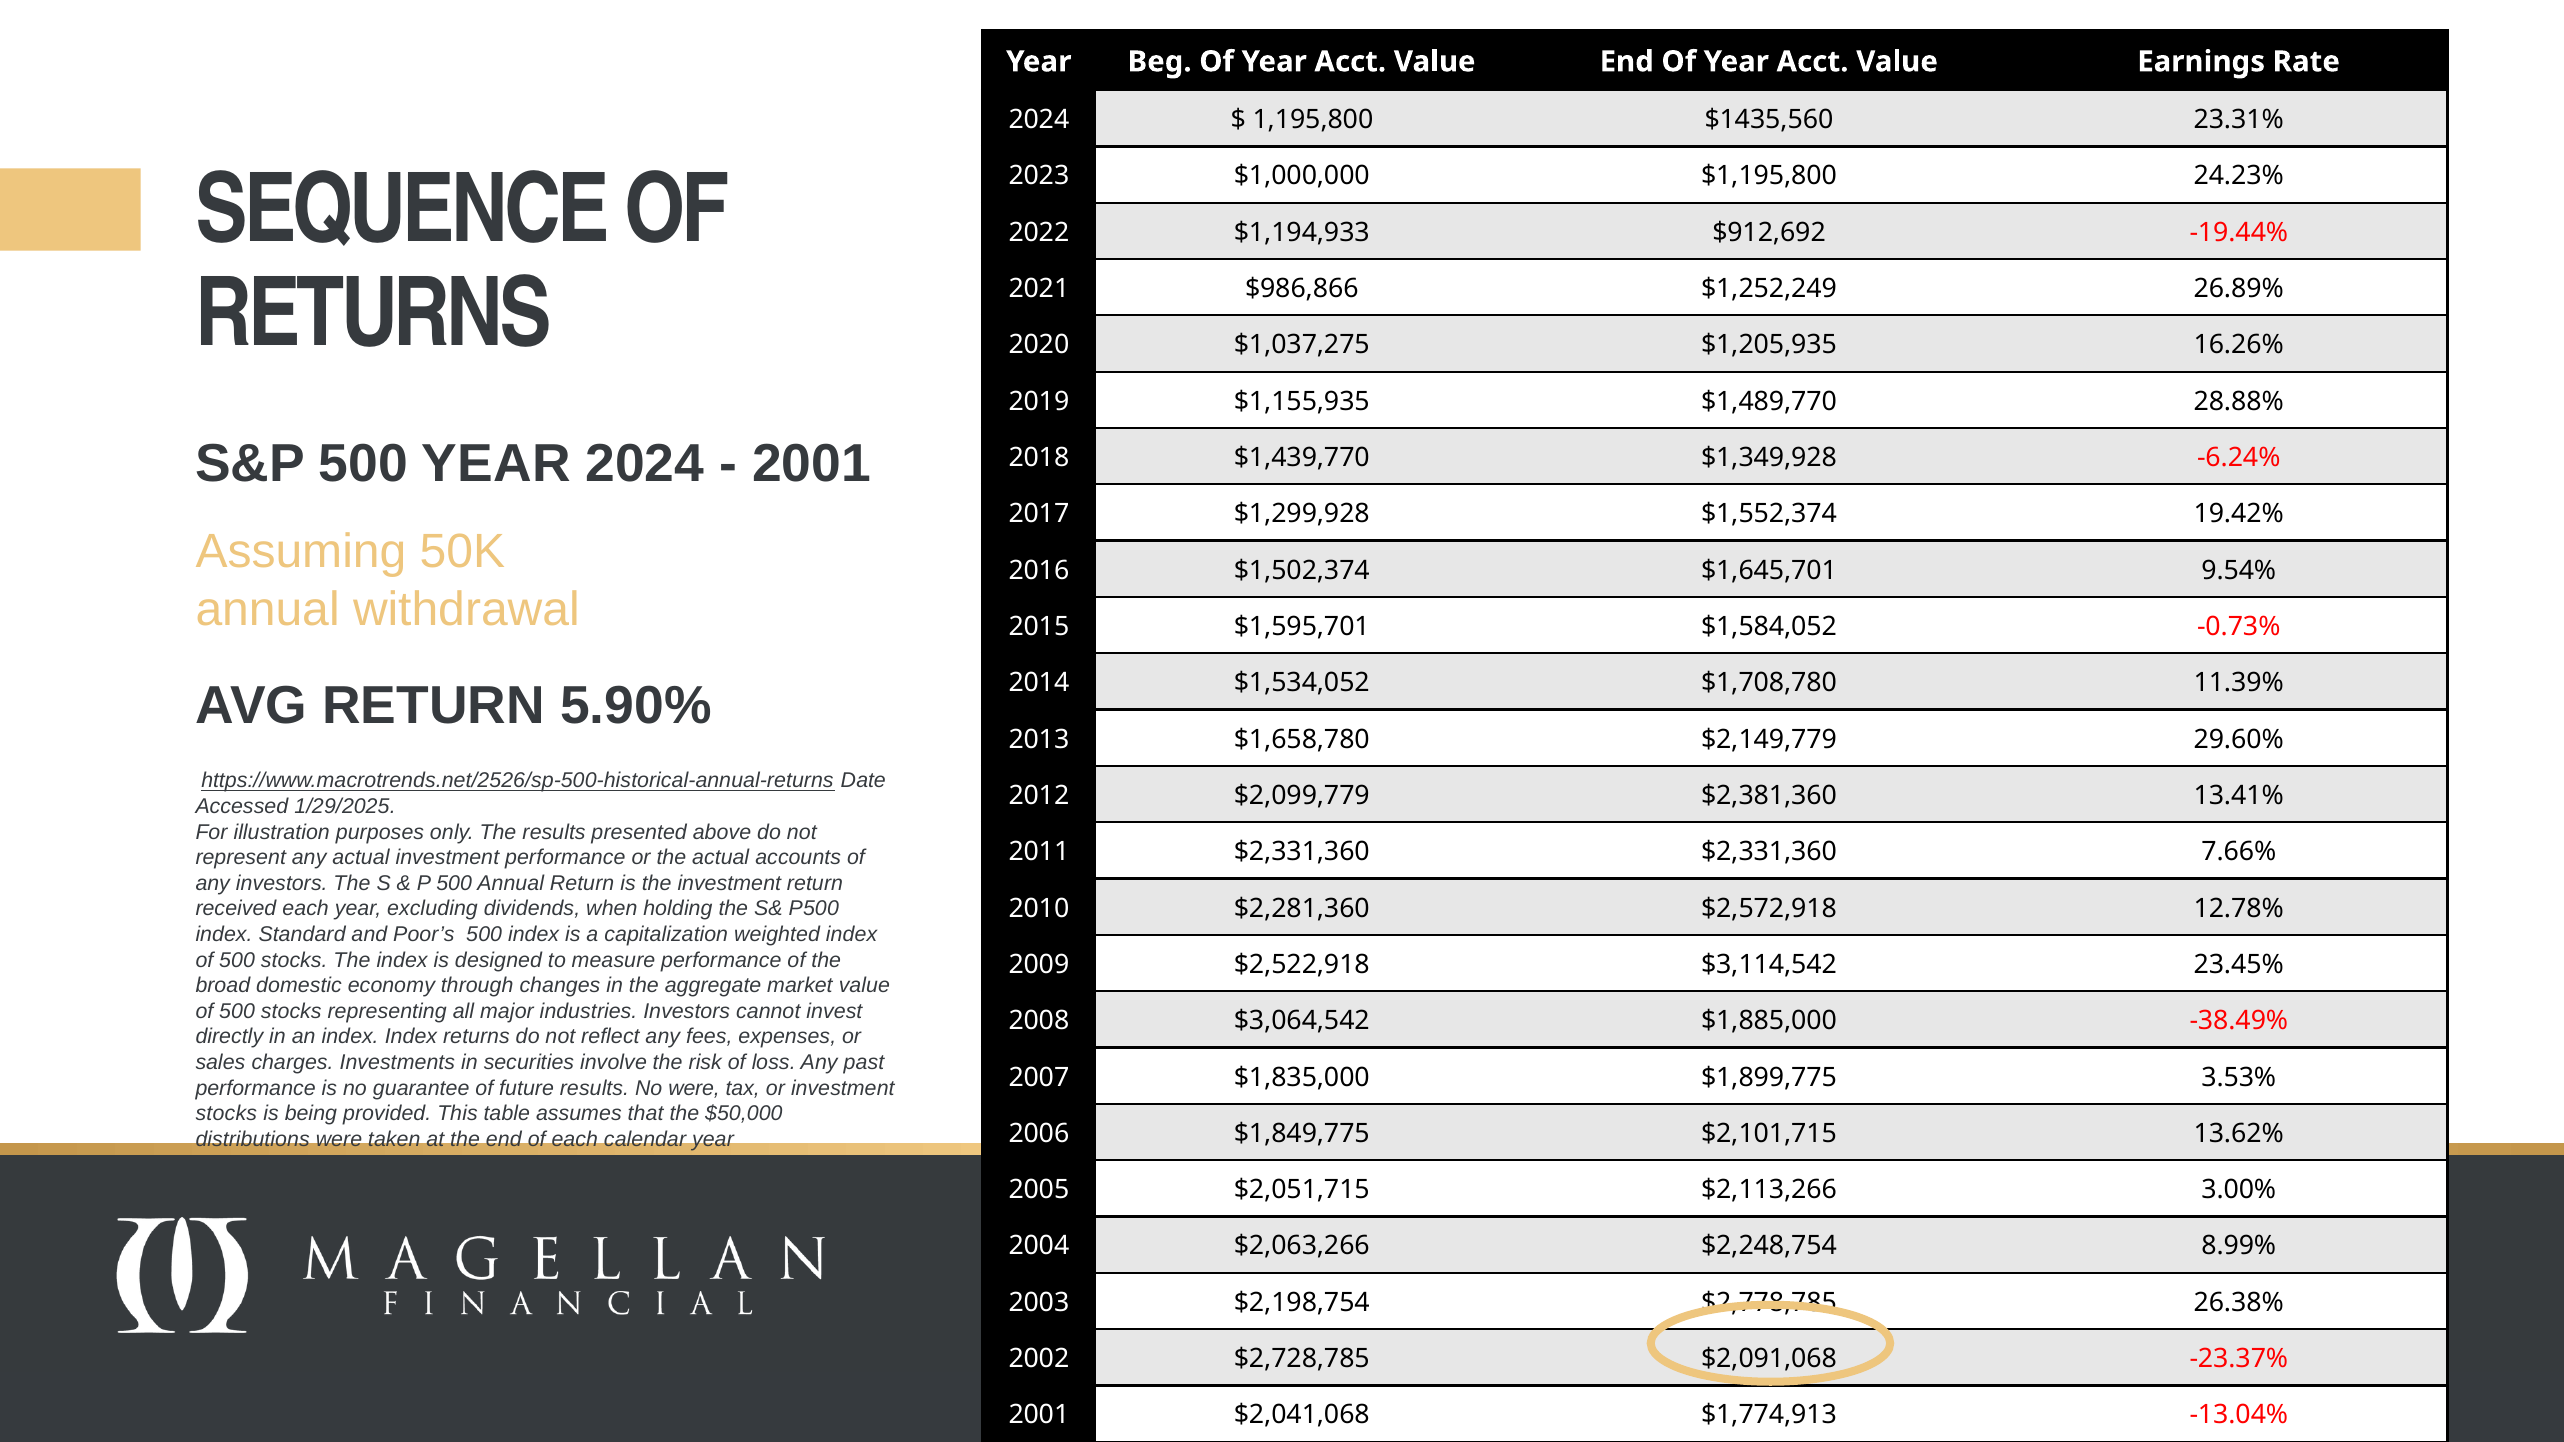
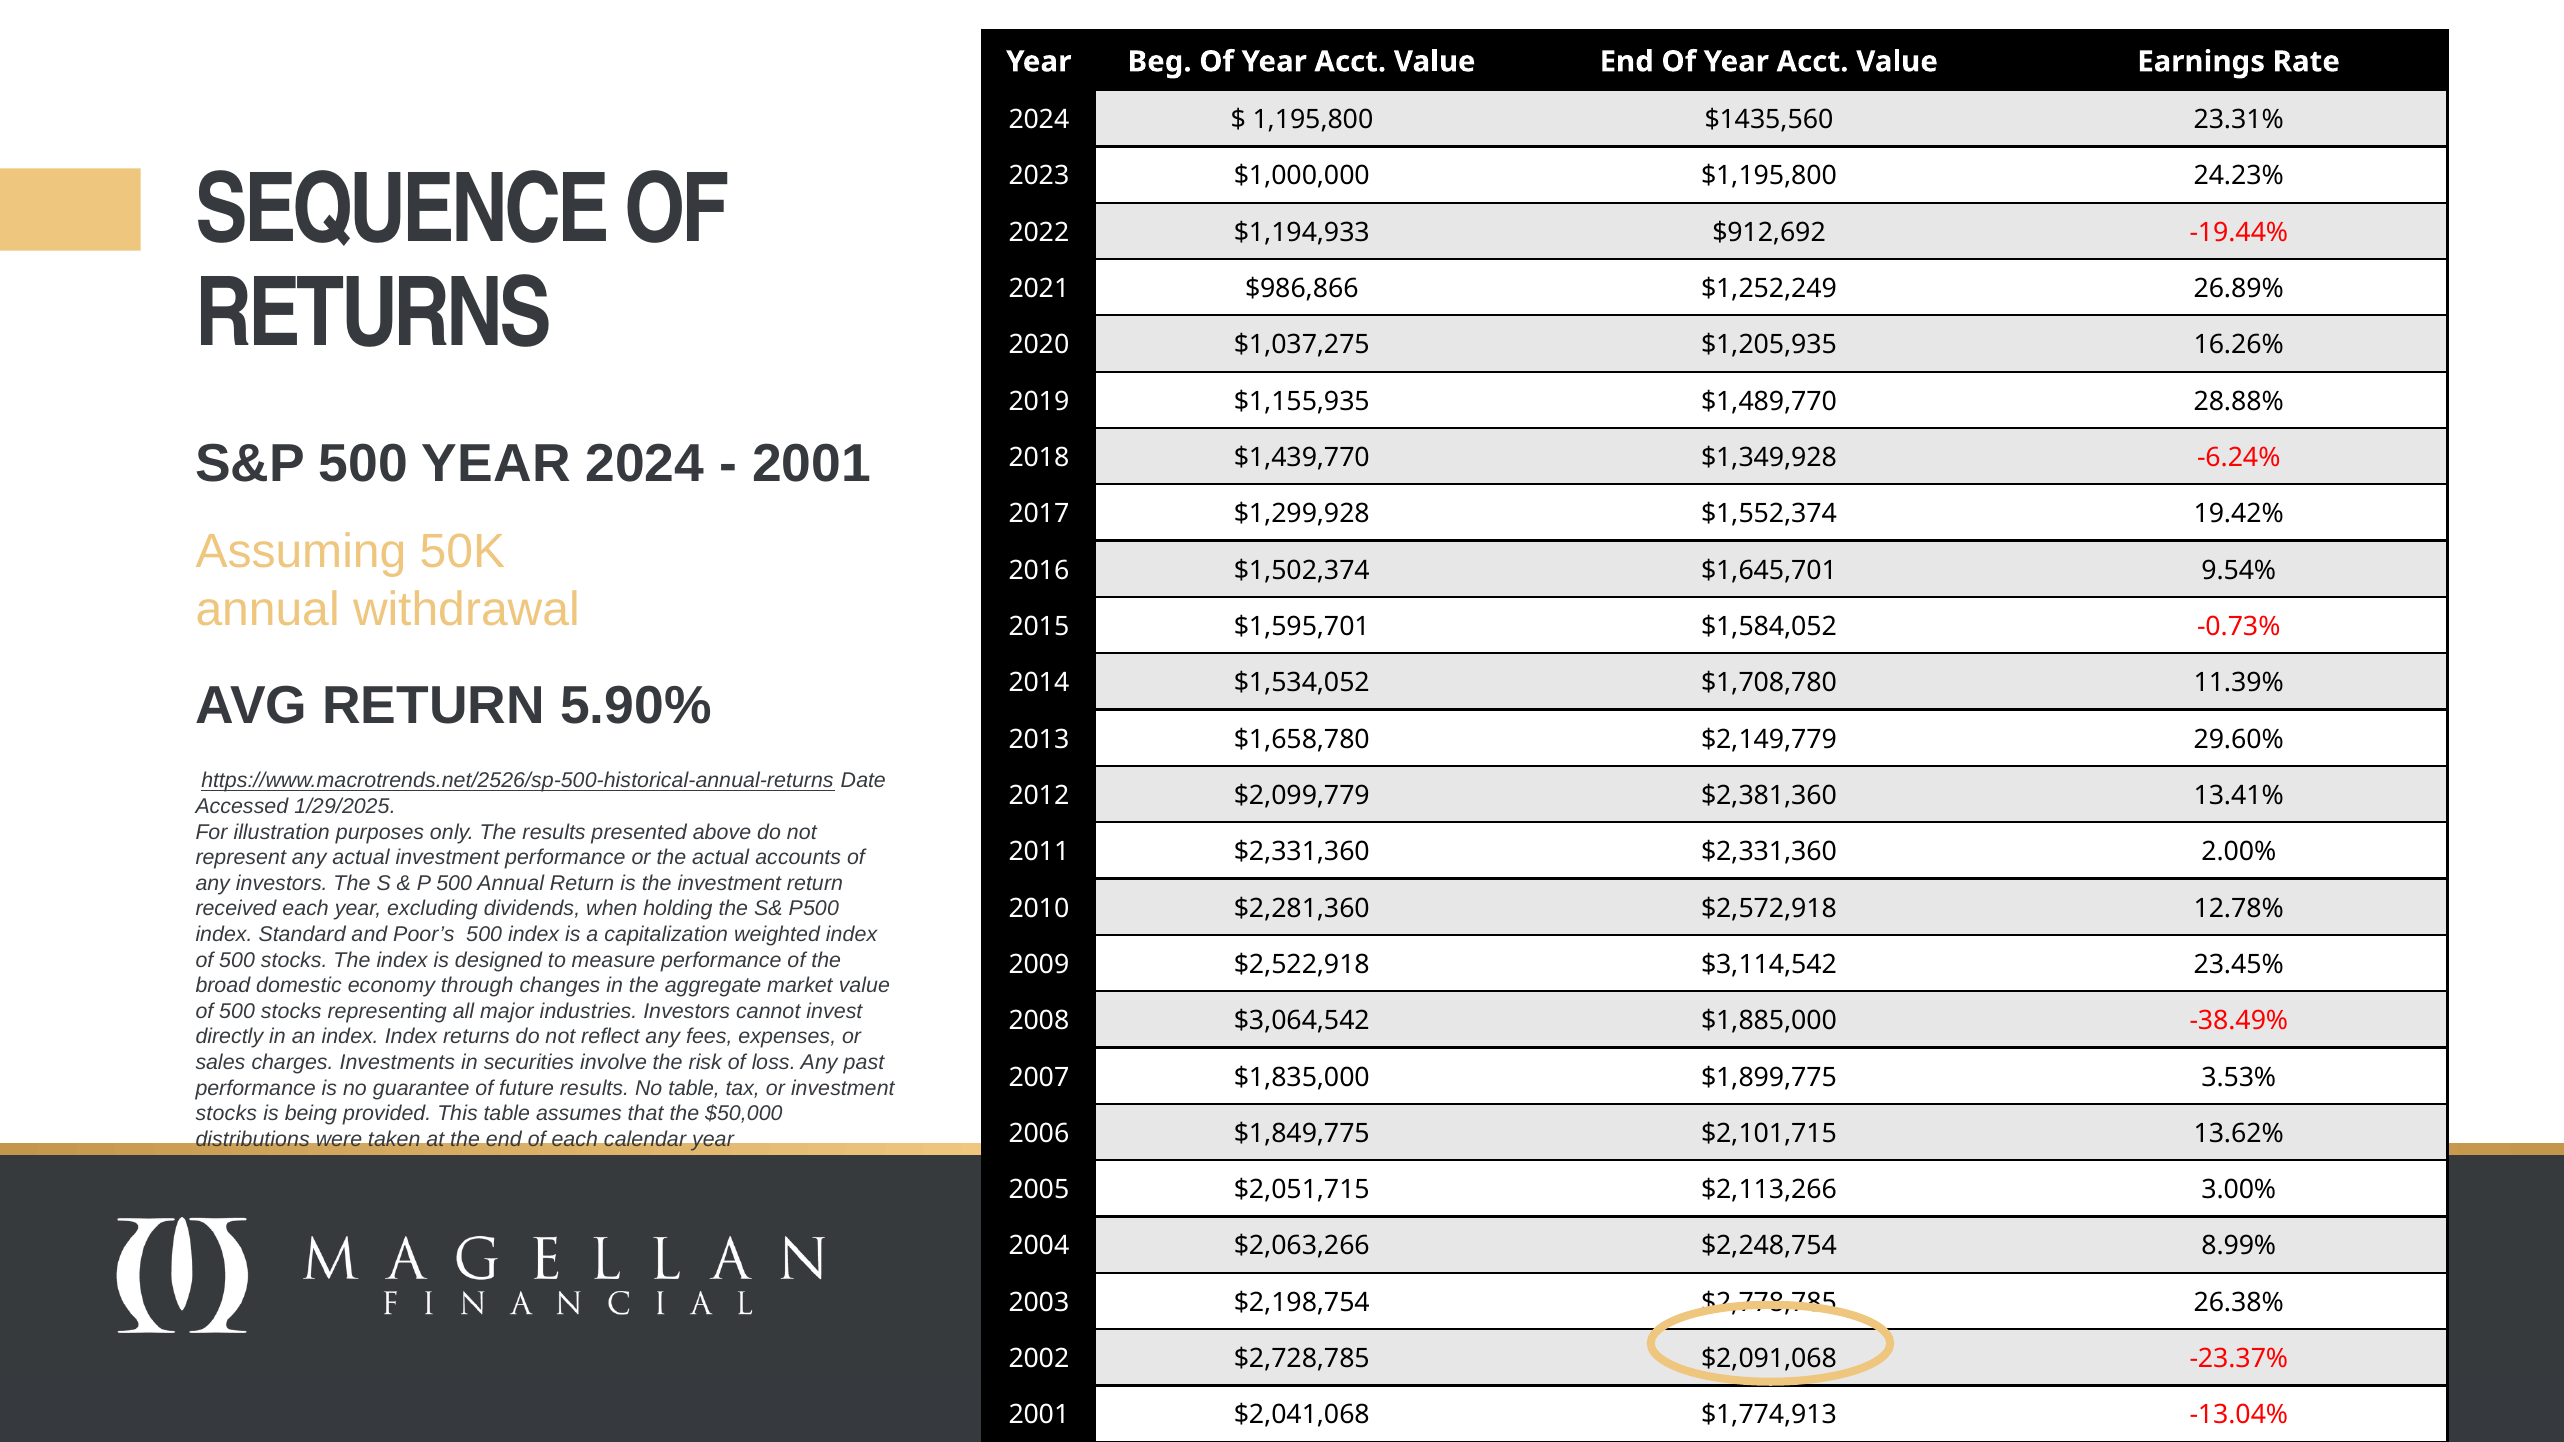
7.66%: 7.66% -> 2.00%
No were: were -> table
